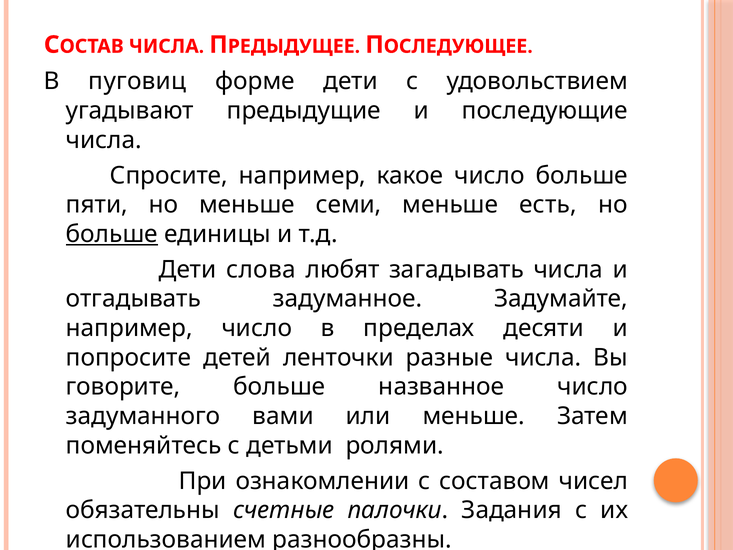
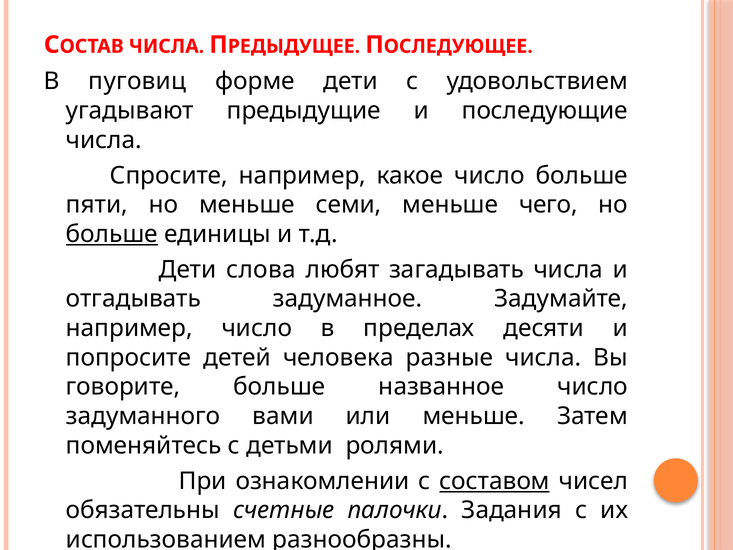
есть: есть -> чего
ленточки: ленточки -> человека
составом underline: none -> present
